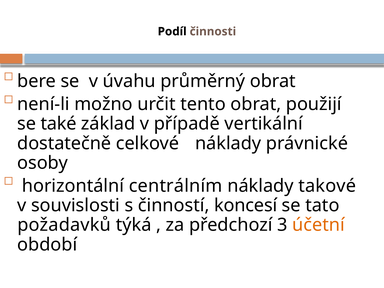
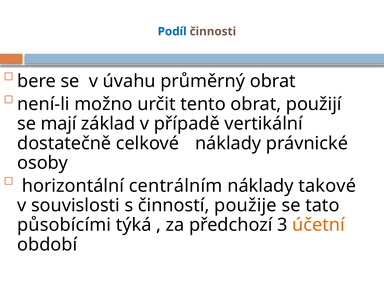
Podíl colour: black -> blue
také: také -> mají
koncesí: koncesí -> použije
požadavků: požadavků -> působícími
